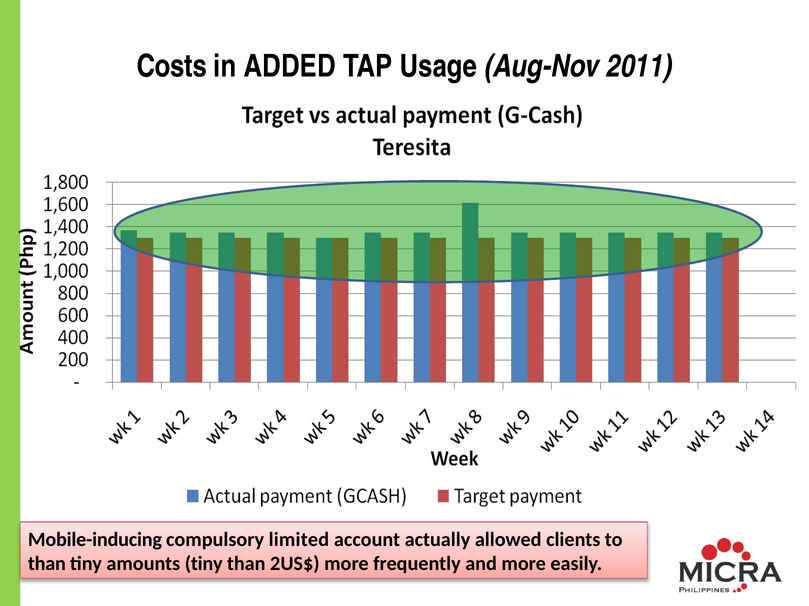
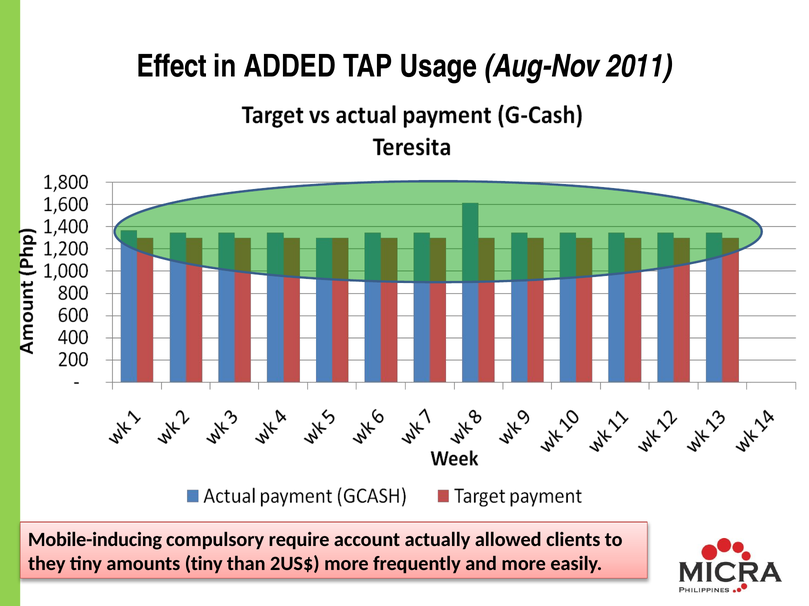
Costs: Costs -> Effect
limited: limited -> require
than at (47, 564): than -> they
